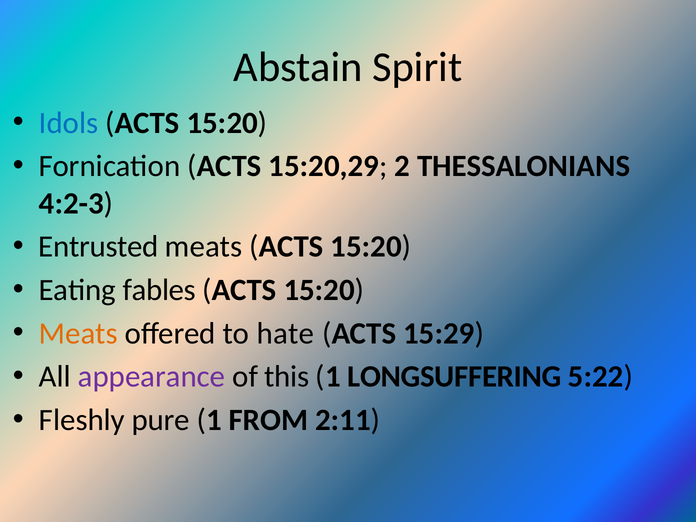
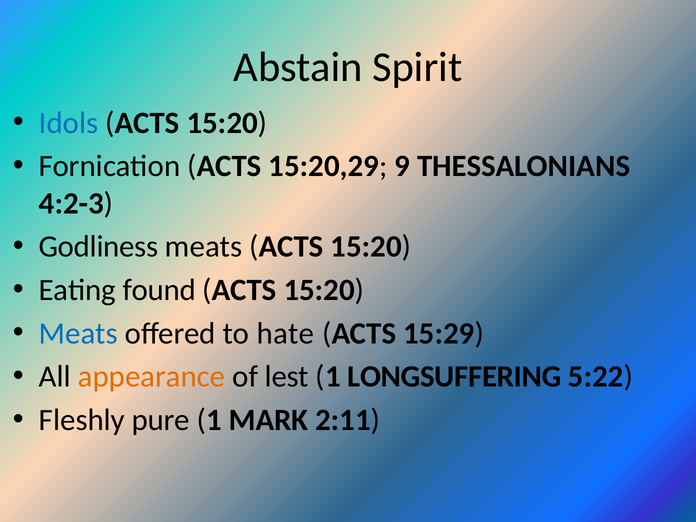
2: 2 -> 9
Entrusted: Entrusted -> Godliness
fables: fables -> found
Meats at (78, 333) colour: orange -> blue
appearance colour: purple -> orange
this: this -> lest
FROM: FROM -> MARK
